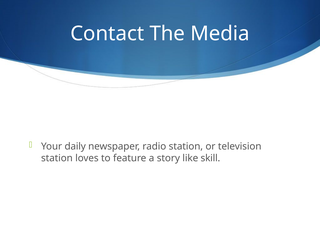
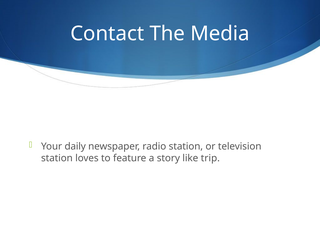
skill: skill -> trip
